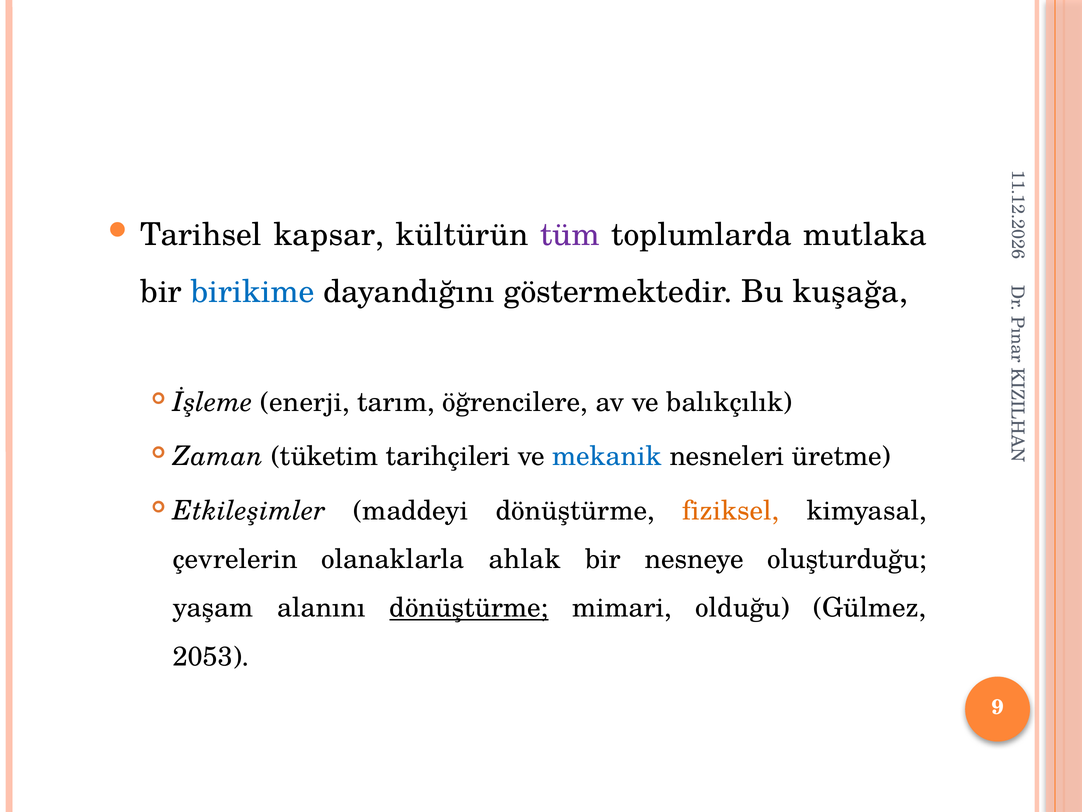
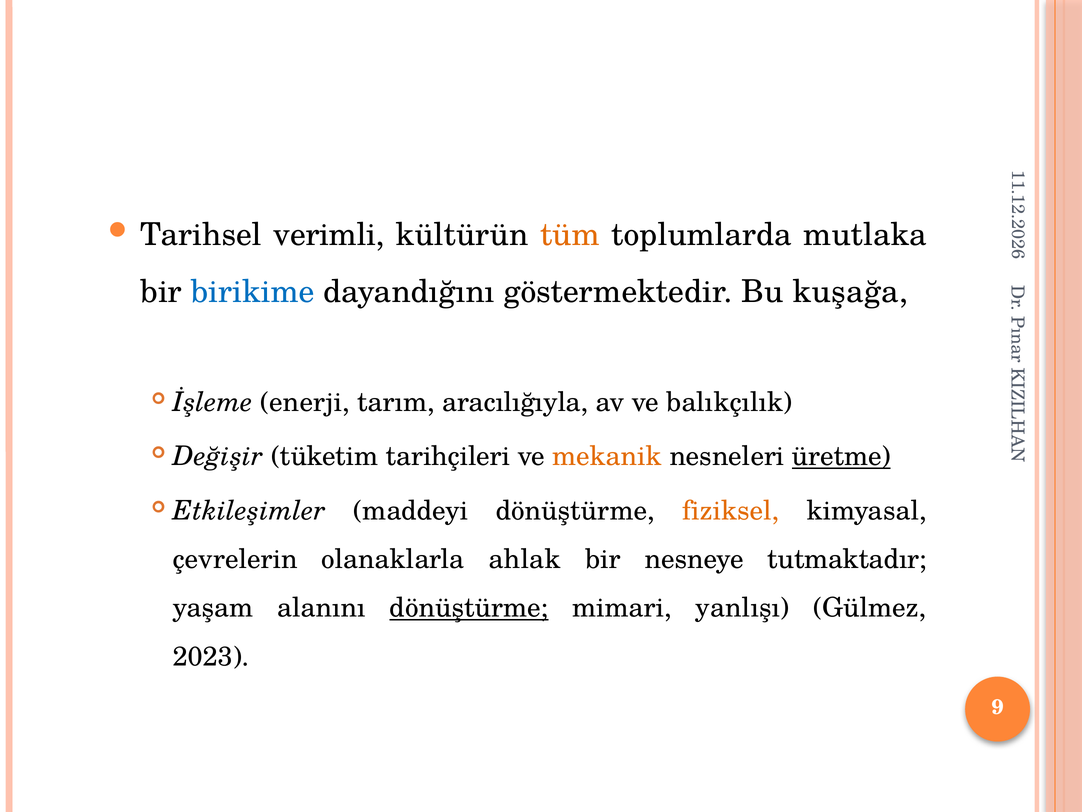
kapsar: kapsar -> verimli
tüm colour: purple -> orange
öğrencilere: öğrencilere -> aracılığıyla
Zaman: Zaman -> Değişir
mekanik colour: blue -> orange
üretme underline: none -> present
oluşturduğu: oluşturduğu -> tutmaktadır
olduğu: olduğu -> yanlışı
2053: 2053 -> 2023
